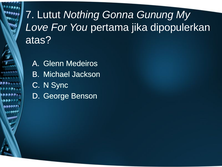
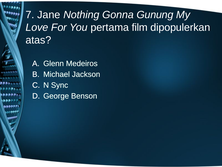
Lutut: Lutut -> Jane
jika: jika -> film
